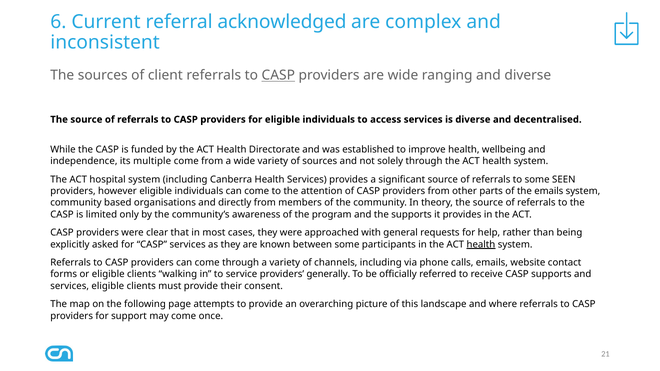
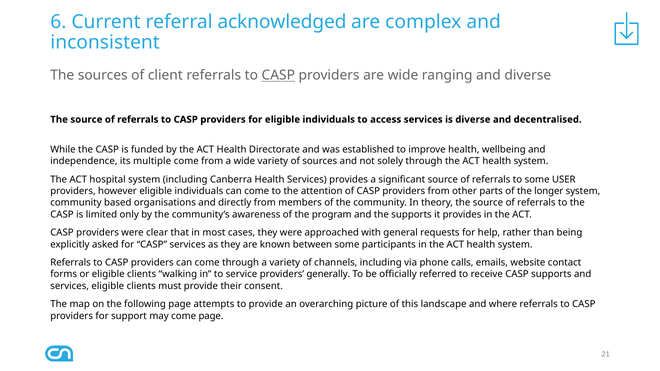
SEEN: SEEN -> USER
the emails: emails -> longer
health at (481, 244) underline: present -> none
come once: once -> page
